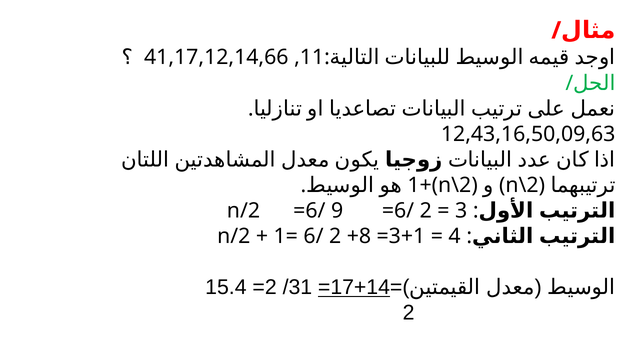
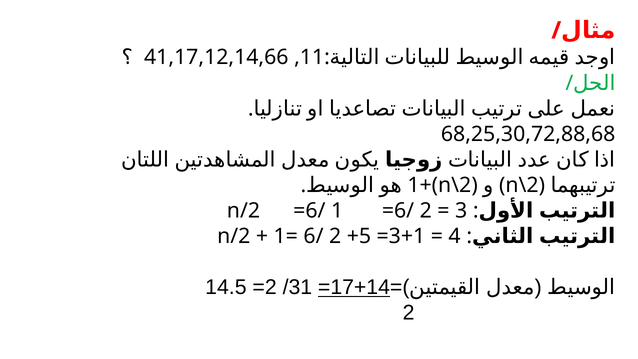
12,43,16,50,09,63: 12,43,16,50,09,63 -> 68,25,30,72,88,68
=6/ 9: 9 -> 1
+8: +8 -> +5
15.4: 15.4 -> 14.5
